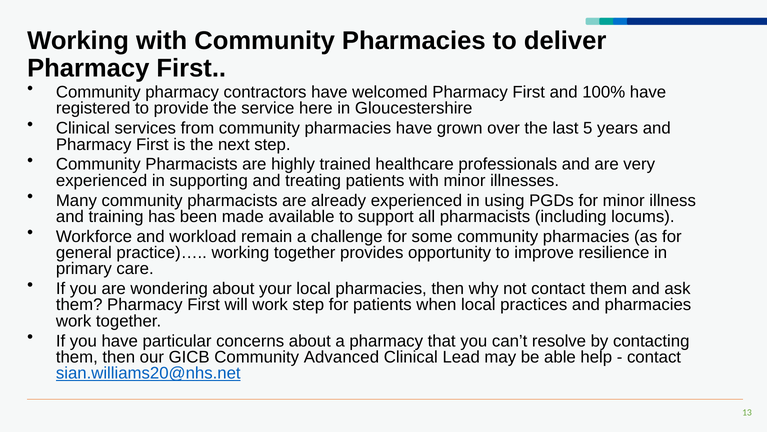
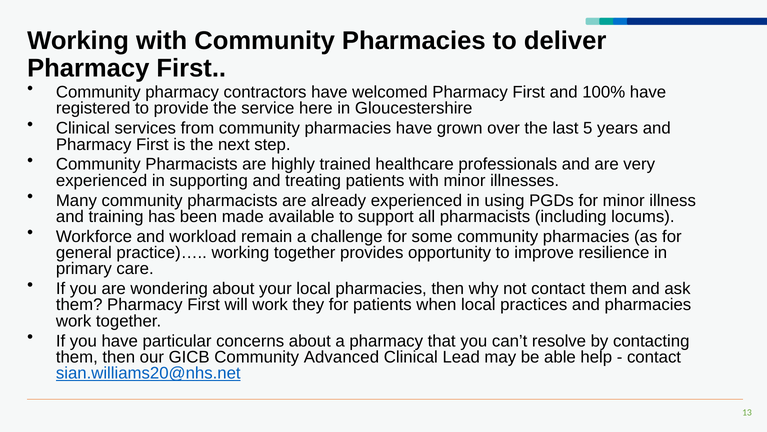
work step: step -> they
